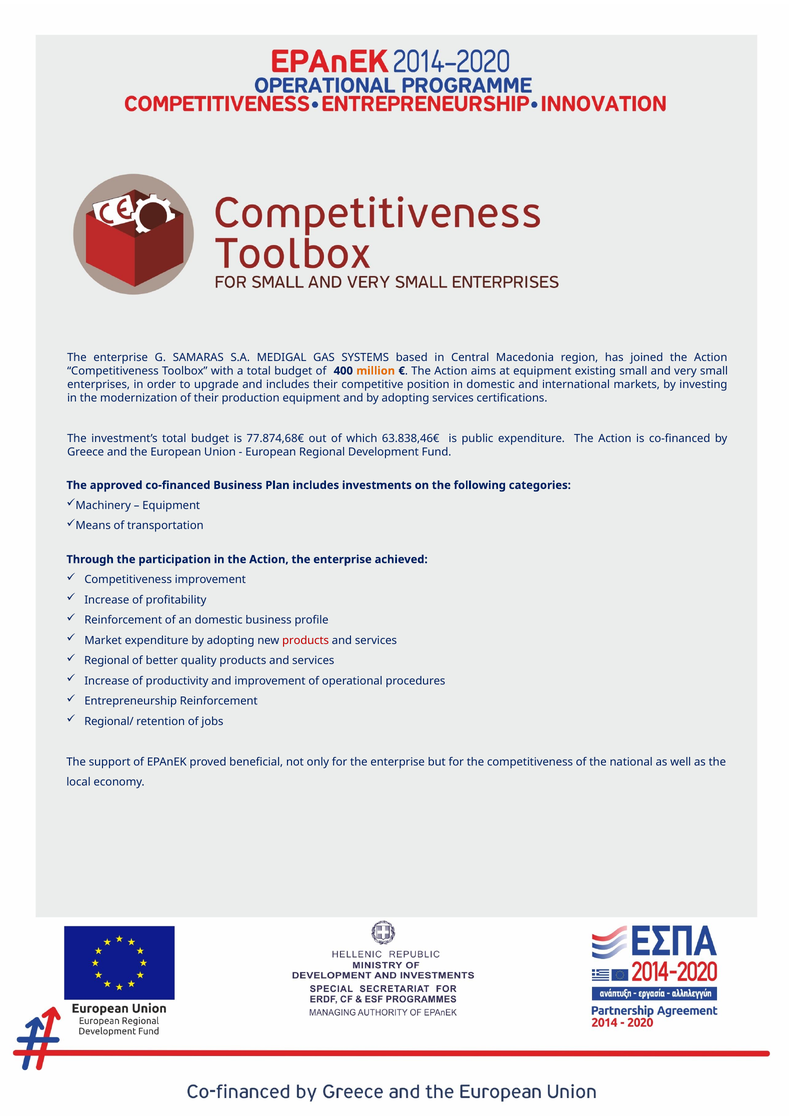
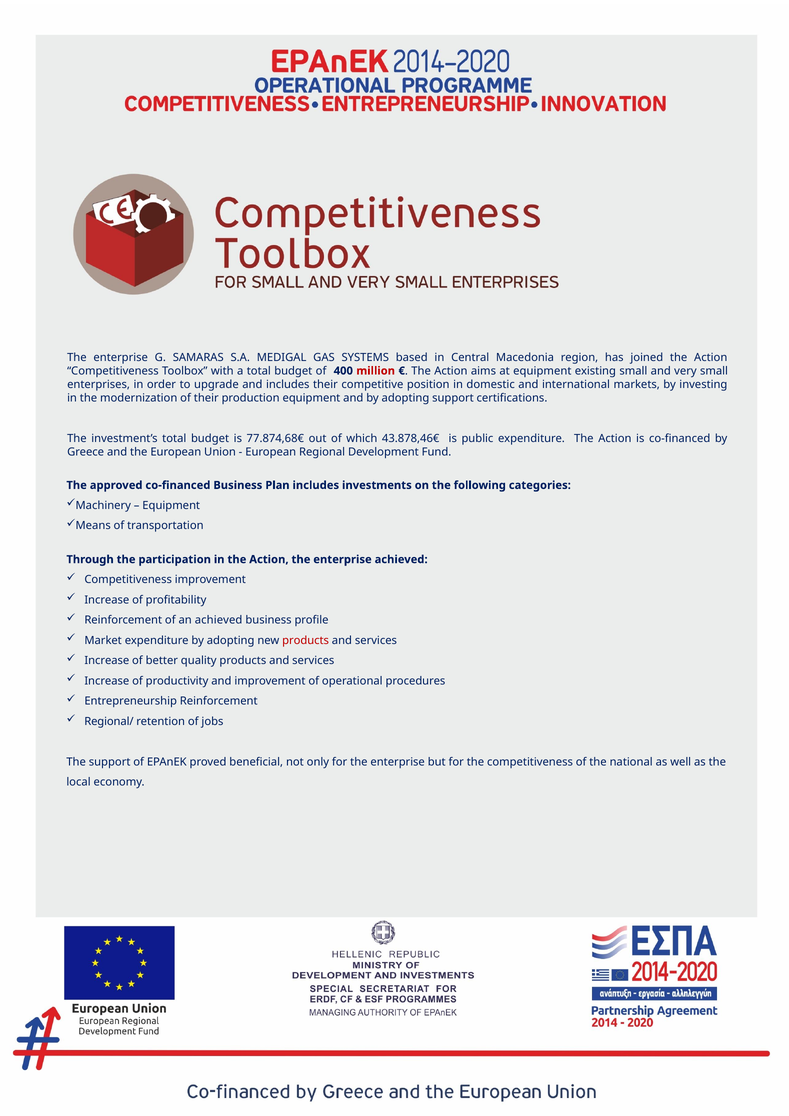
million colour: orange -> red
adopting services: services -> support
63.838,46€: 63.838,46€ -> 43.878,46€
an domestic: domestic -> achieved
Regional at (107, 661): Regional -> Increase
